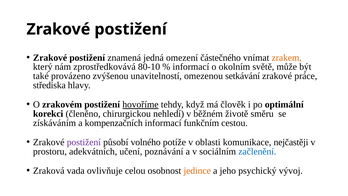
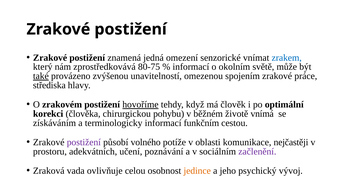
částečného: částečného -> senzorické
zrakem colour: orange -> blue
80-10: 80-10 -> 80-75
také underline: none -> present
setkávání: setkávání -> spojením
členěno: členěno -> člověka
nehledí: nehledí -> pohybu
směru: směru -> vnímá
kompenzačních: kompenzačních -> terminologicky
začlenění colour: blue -> purple
